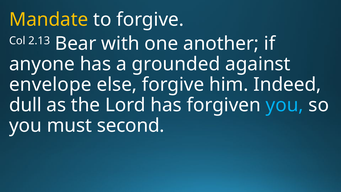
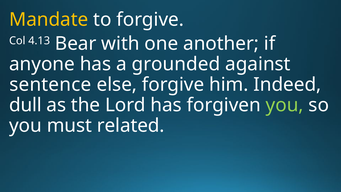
2.13: 2.13 -> 4.13
envelope: envelope -> sentence
you at (285, 105) colour: light blue -> light green
second: second -> related
